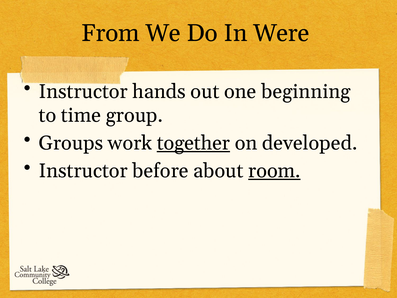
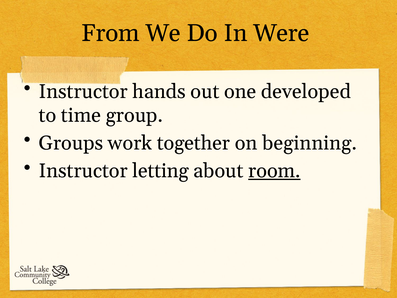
beginning: beginning -> developed
together underline: present -> none
developed: developed -> beginning
before: before -> letting
